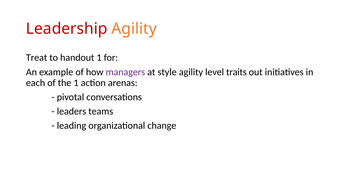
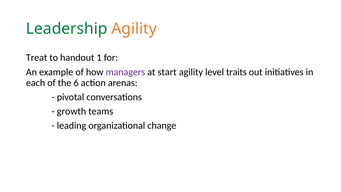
Leadership colour: red -> green
style: style -> start
the 1: 1 -> 6
leaders: leaders -> growth
